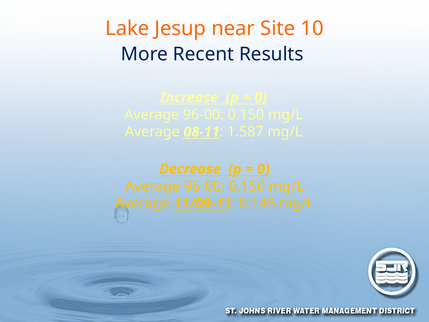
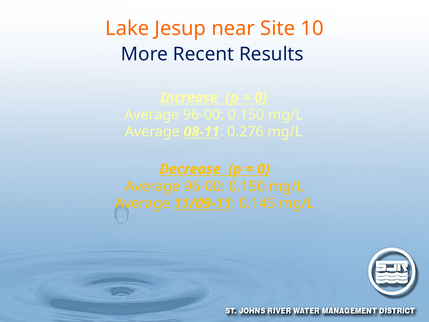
1.587: 1.587 -> 0.276
